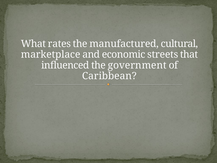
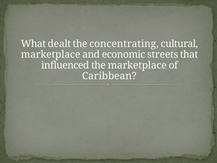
rates: rates -> dealt
manufactured: manufactured -> concentrating
the government: government -> marketplace
